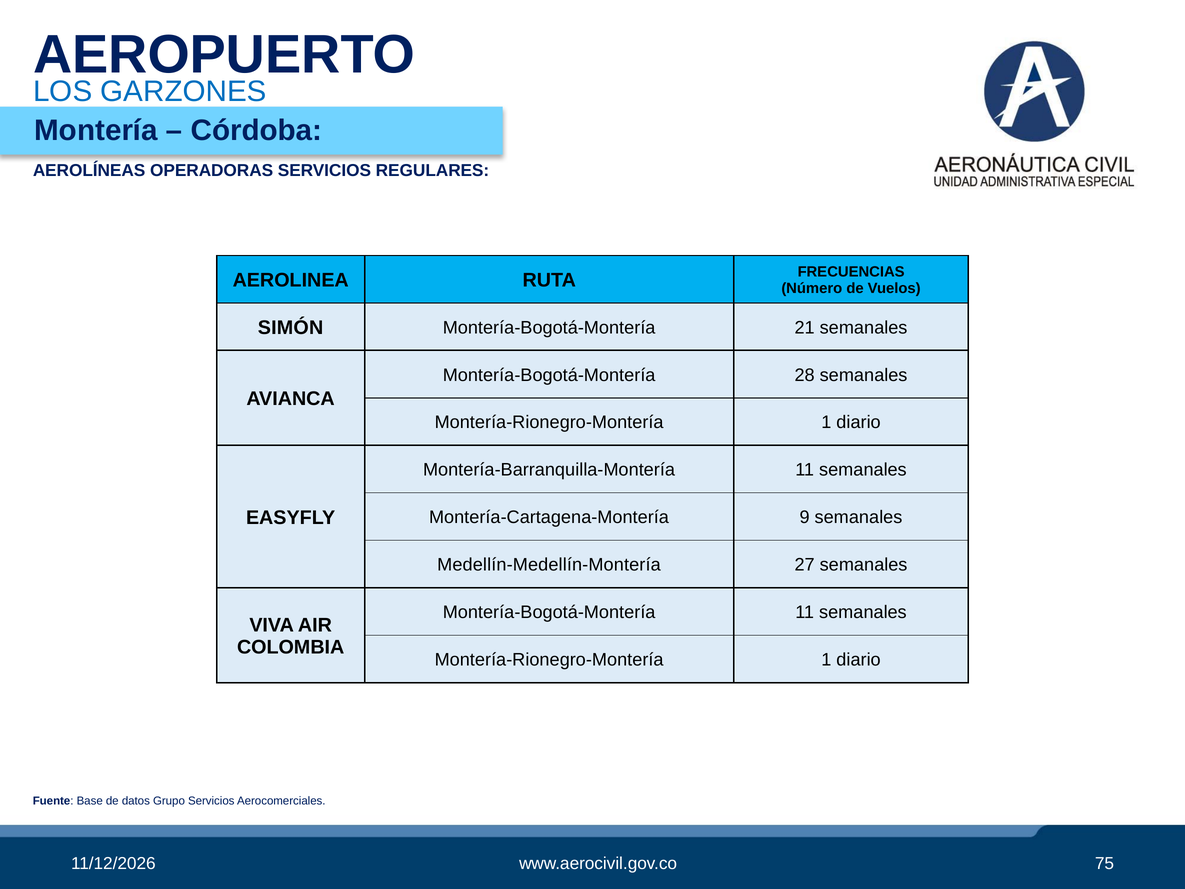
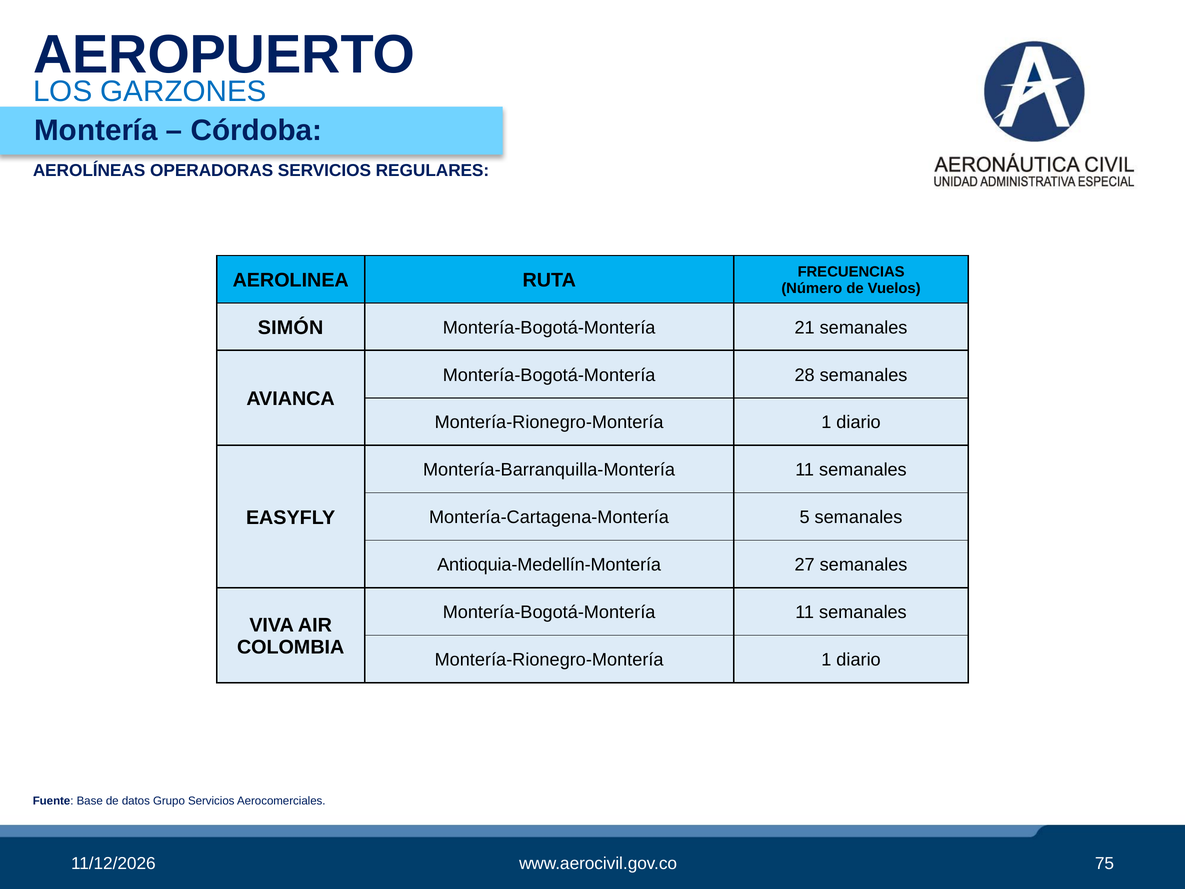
9: 9 -> 5
Medellín-Medellín-Montería: Medellín-Medellín-Montería -> Antioquia-Medellín-Montería
